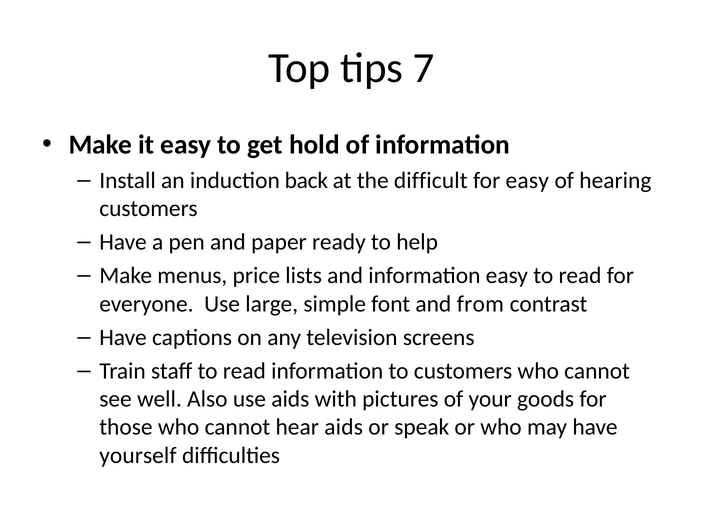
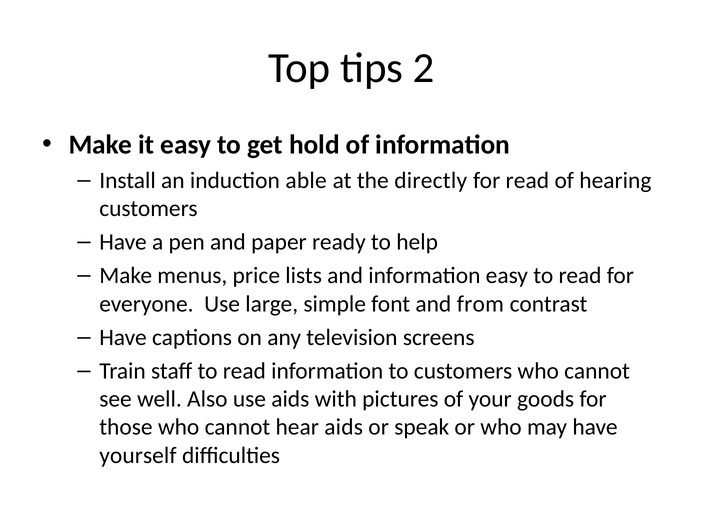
7: 7 -> 2
back: back -> able
difficult: difficult -> directly
for easy: easy -> read
